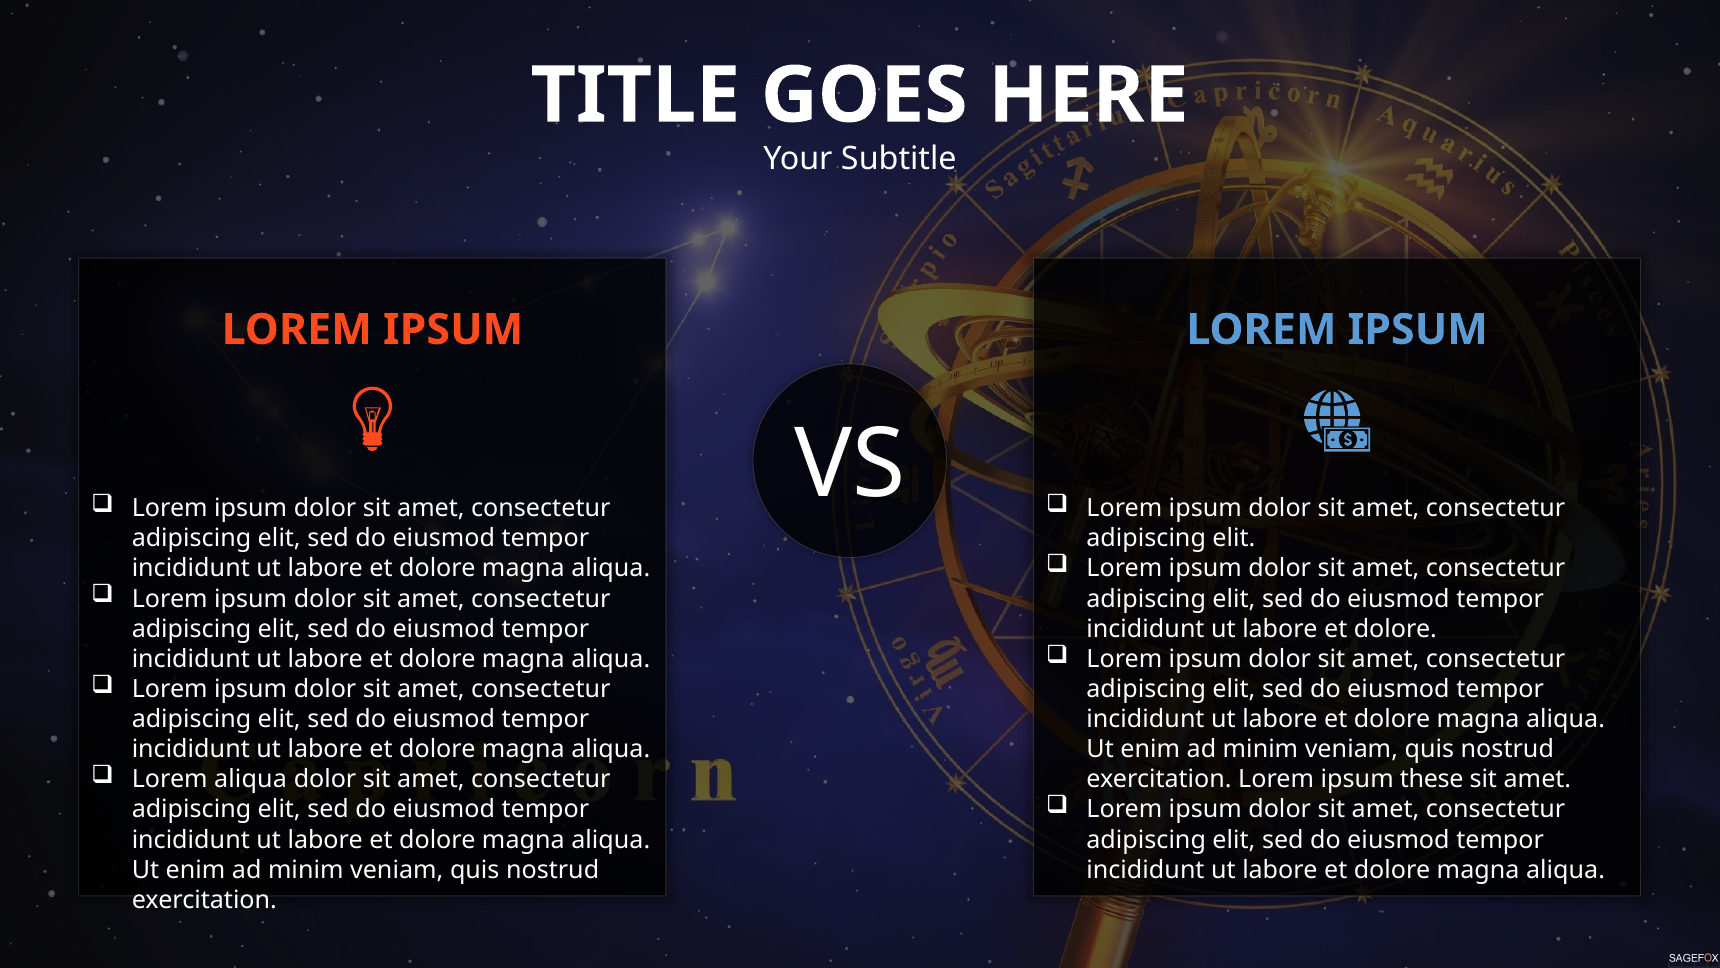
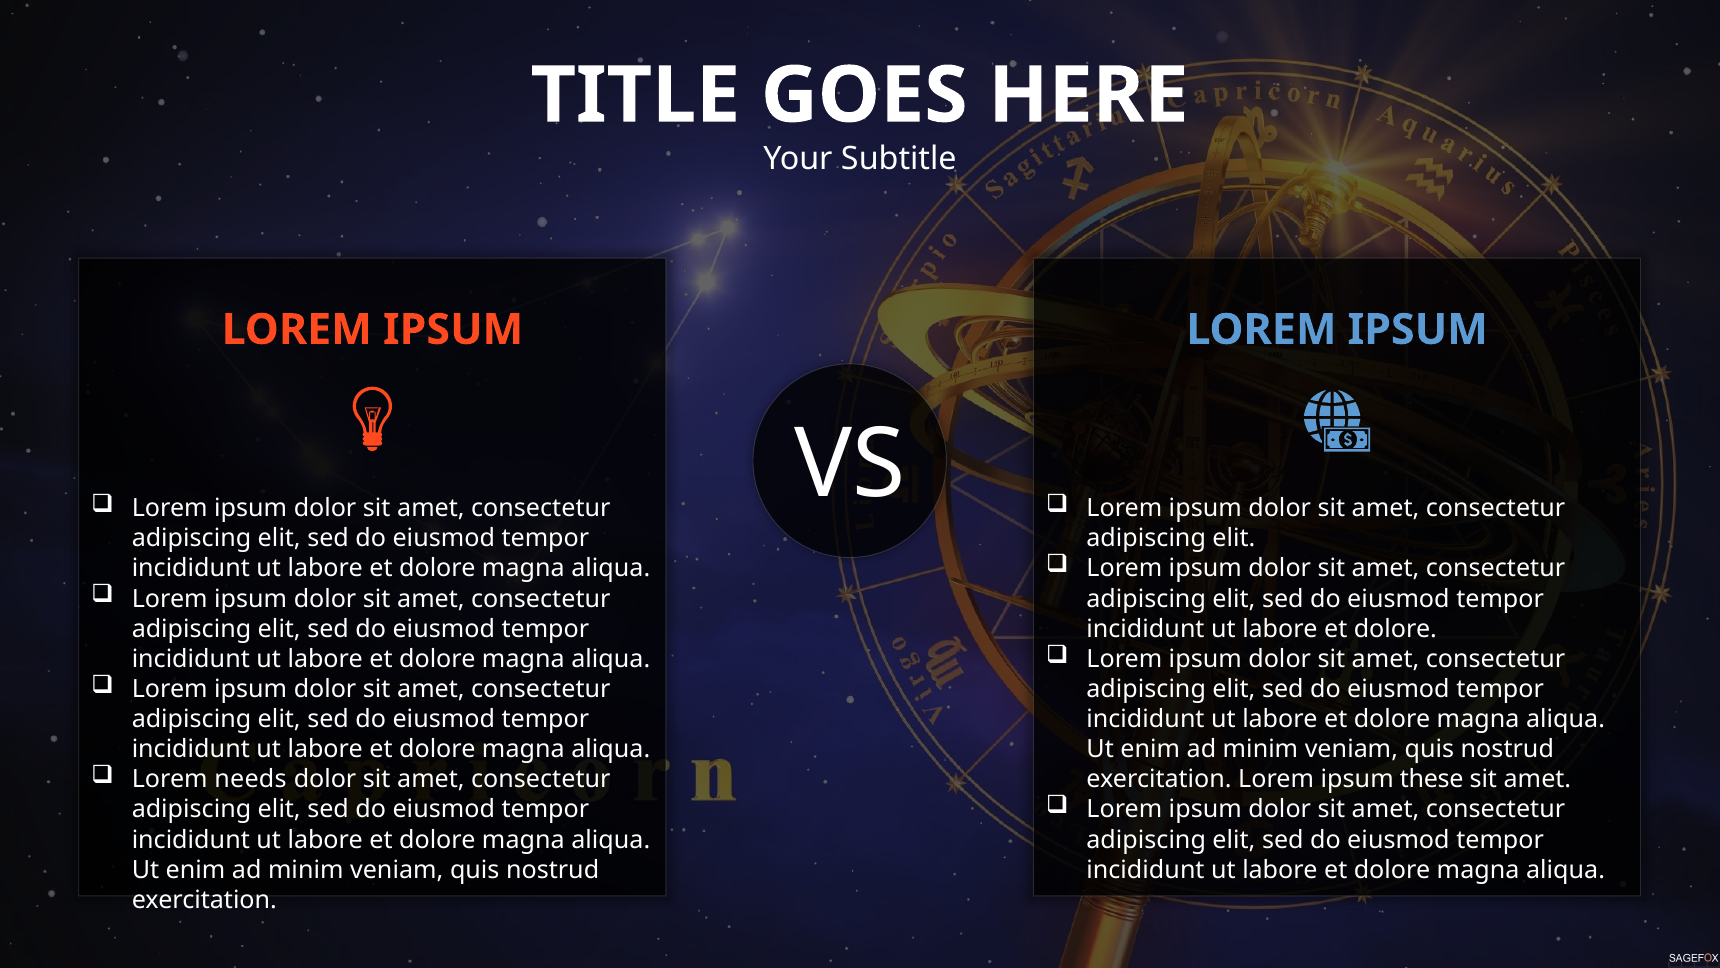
Lorem aliqua: aliqua -> needs
